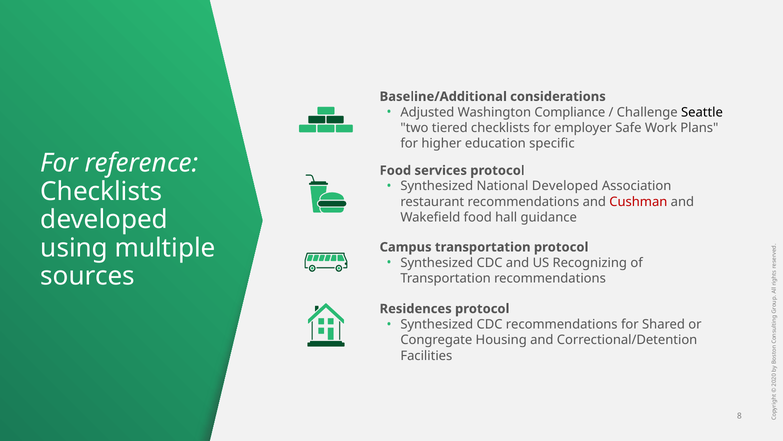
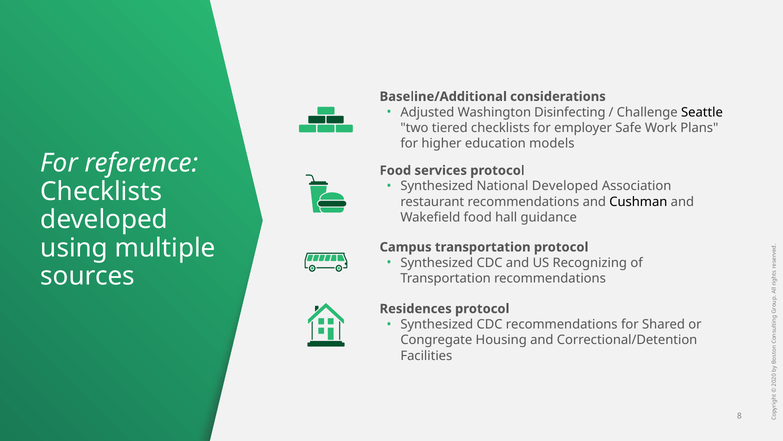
Compliance: Compliance -> Disinfecting
specific: specific -> models
Cushman colour: red -> black
